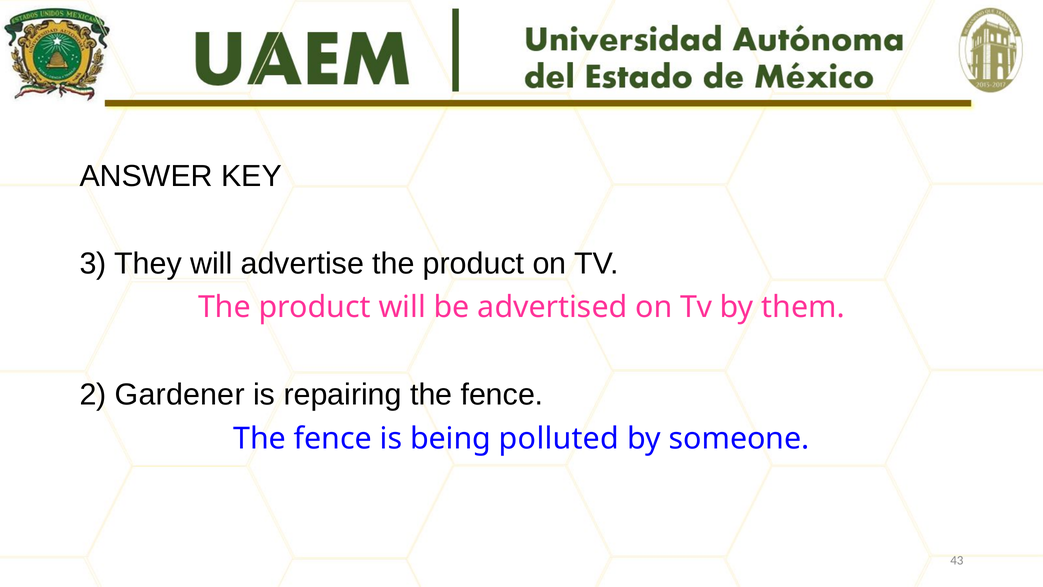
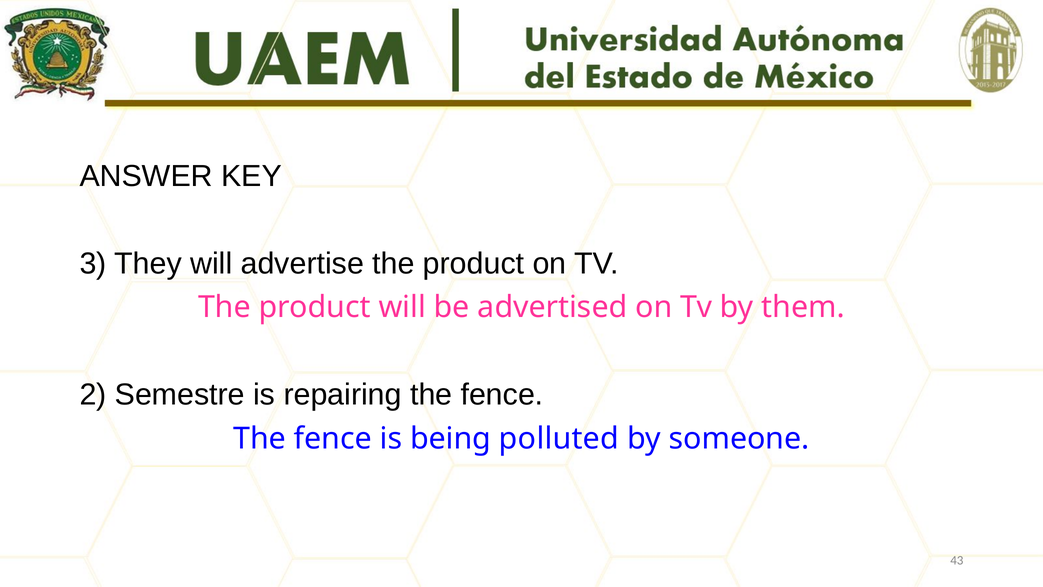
Gardener: Gardener -> Semestre
